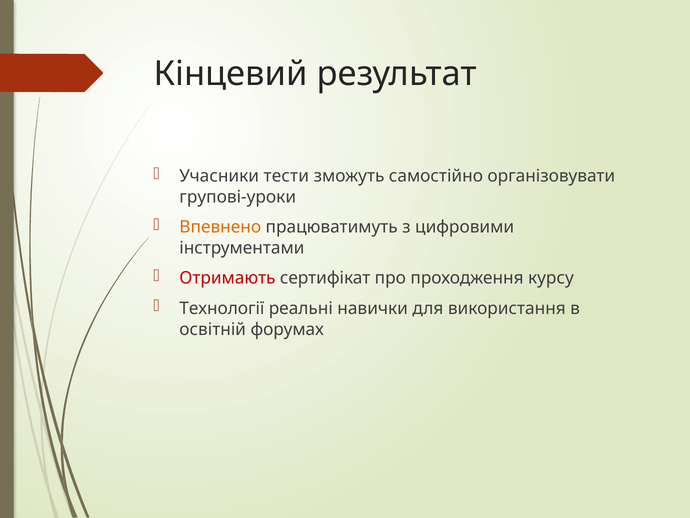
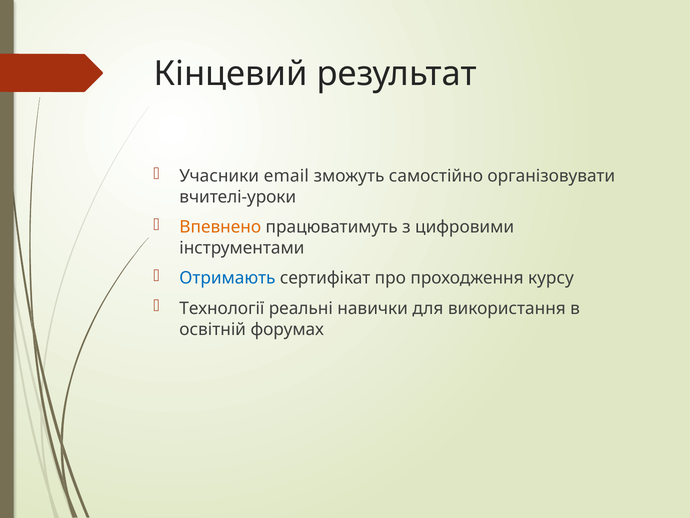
тести: тести -> email
групові-уроки: групові-уроки -> вчителі-уроки
Отримають colour: red -> blue
